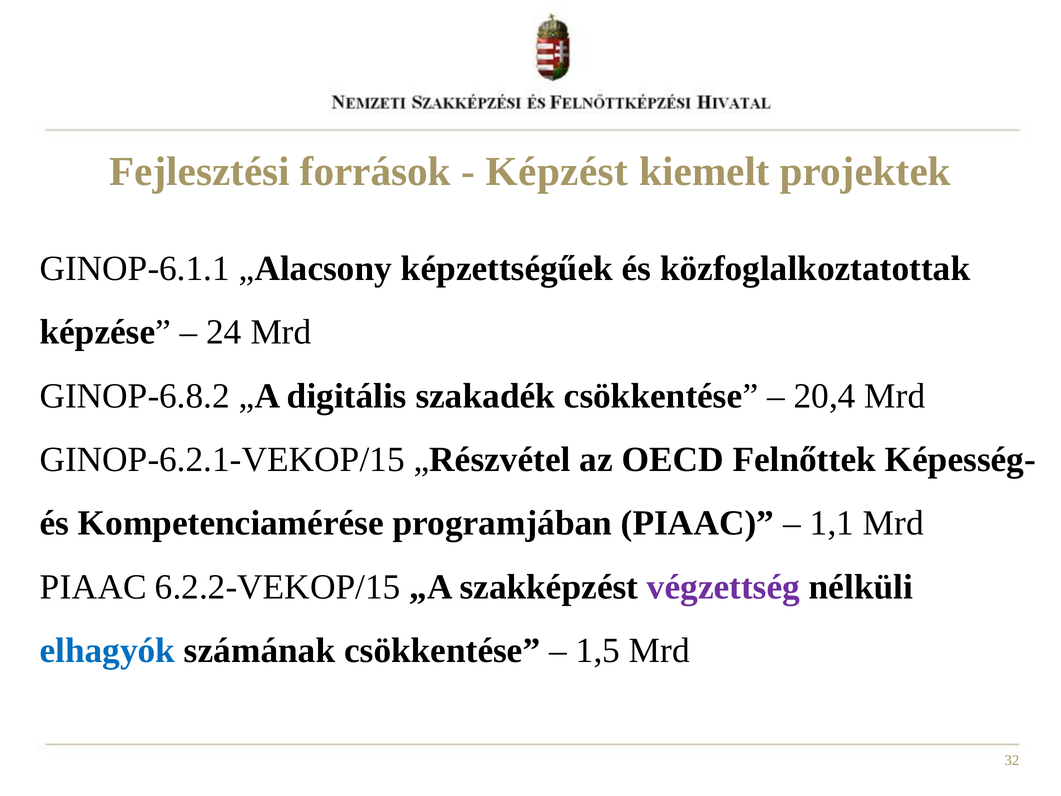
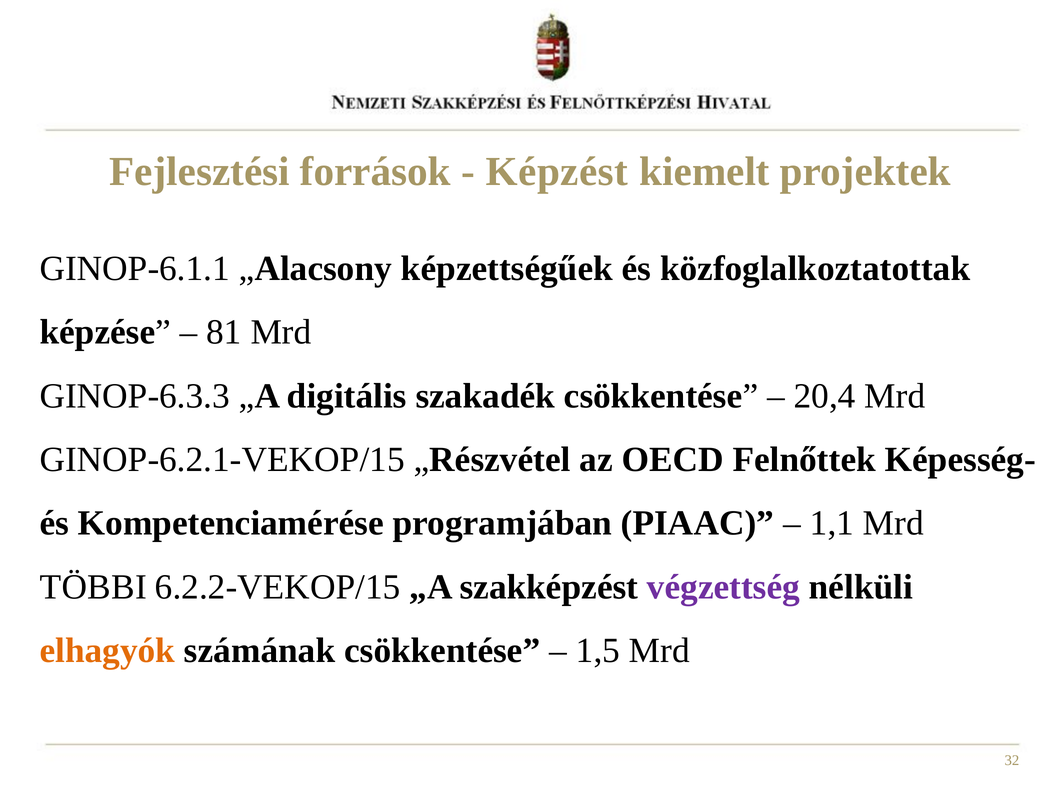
24: 24 -> 81
GINOP-6.8.2: GINOP-6.8.2 -> GINOP-6.3.3
PIAAC at (93, 587): PIAAC -> TÖBBI
elhagyók colour: blue -> orange
